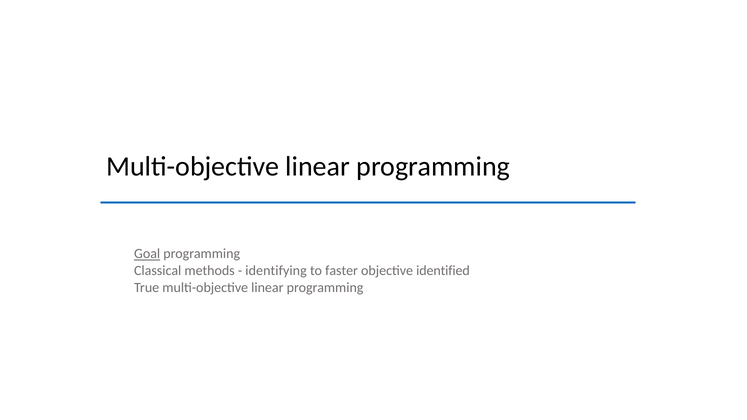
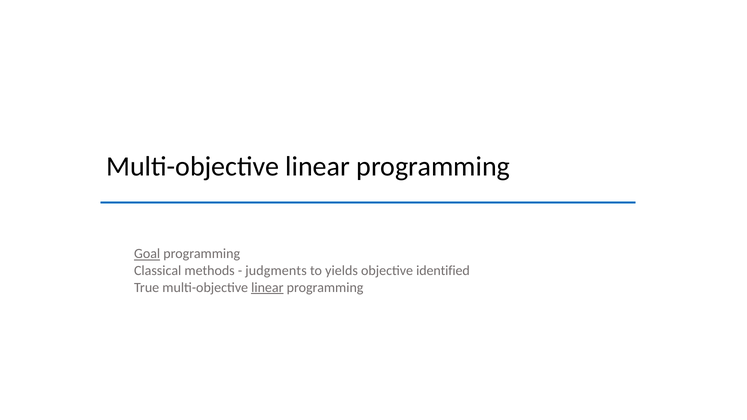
identifying: identifying -> judgments
faster: faster -> yields
linear at (267, 288) underline: none -> present
